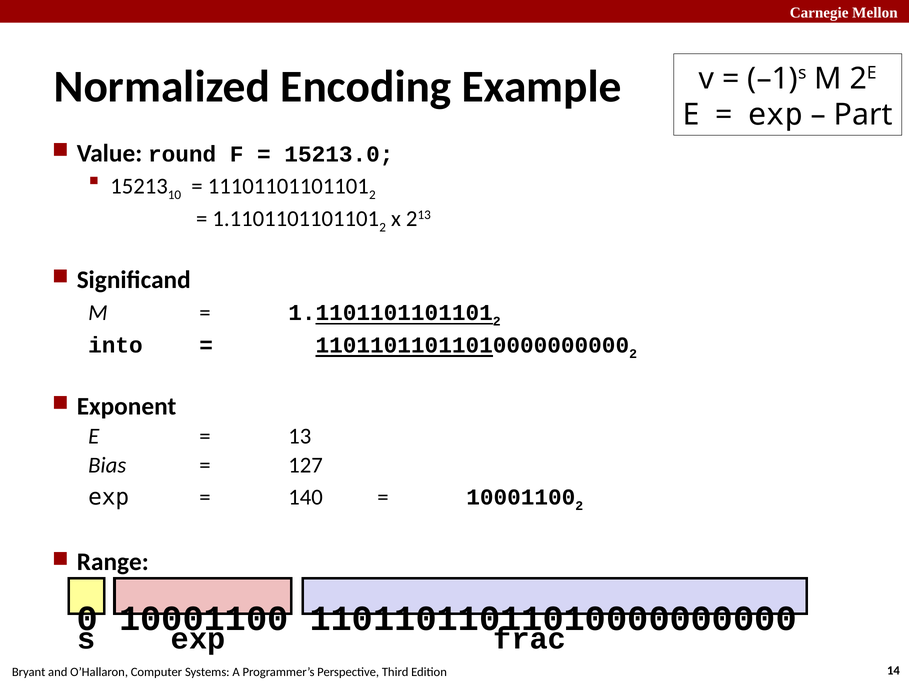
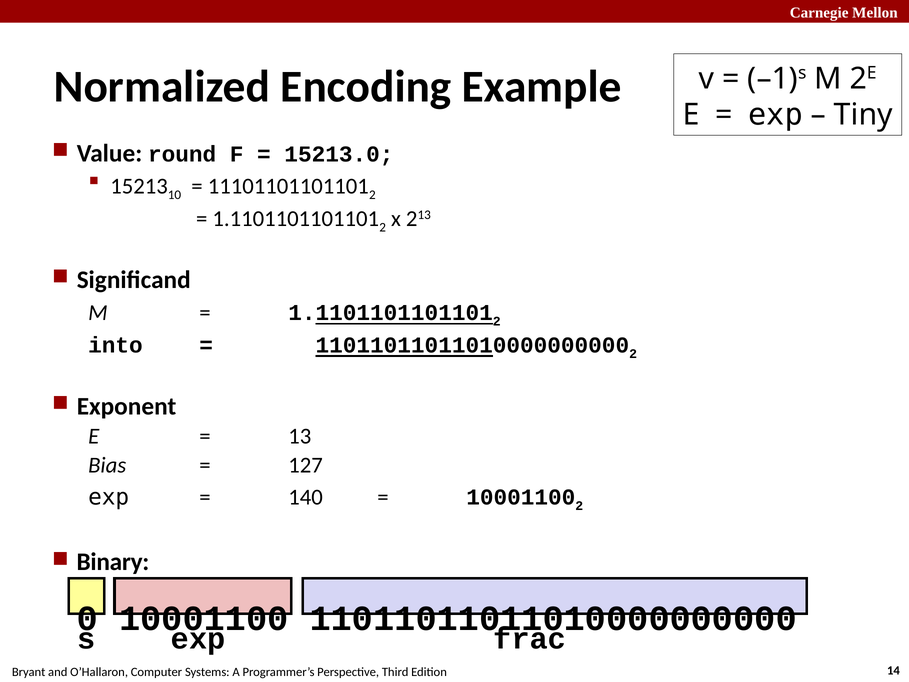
Part: Part -> Tiny
Range: Range -> Binary
